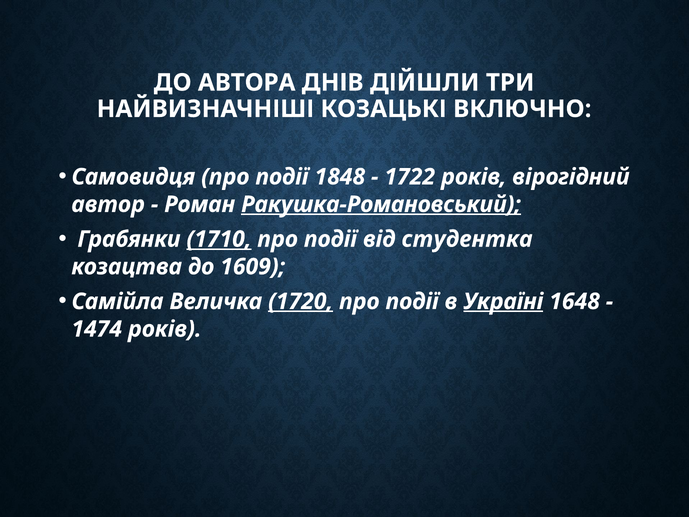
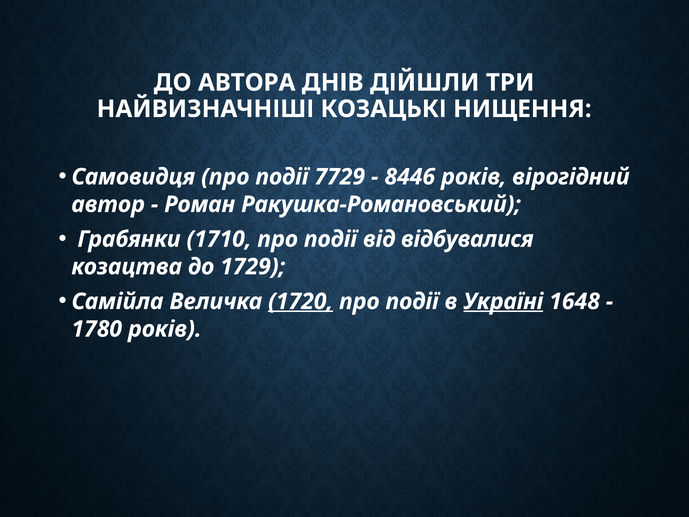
ВКЛЮЧНО: ВКЛЮЧНО -> НИЩЕННЯ
1848: 1848 -> 7729
1722: 1722 -> 8446
Ракушка-Романовський underline: present -> none
1710 underline: present -> none
студентка: студентка -> відбувалися
1609: 1609 -> 1729
1474: 1474 -> 1780
